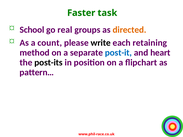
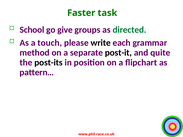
real: real -> give
directed colour: orange -> green
count: count -> touch
retaining: retaining -> grammar
post-it colour: blue -> black
heart: heart -> quite
